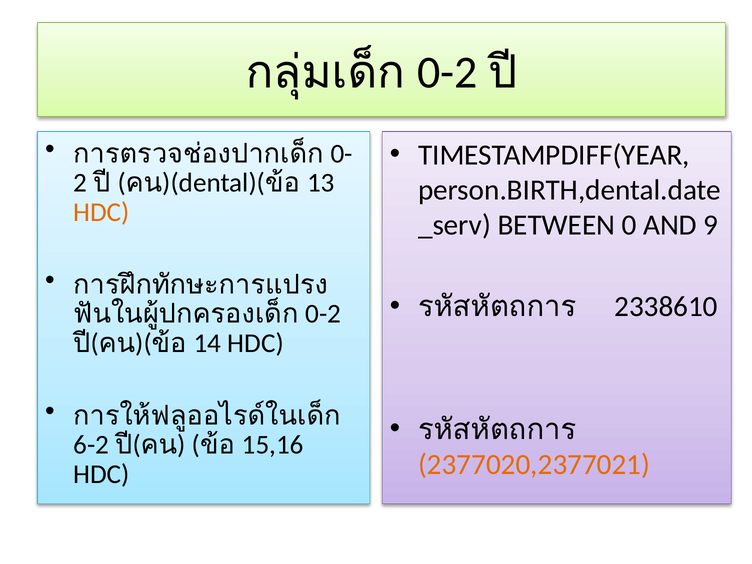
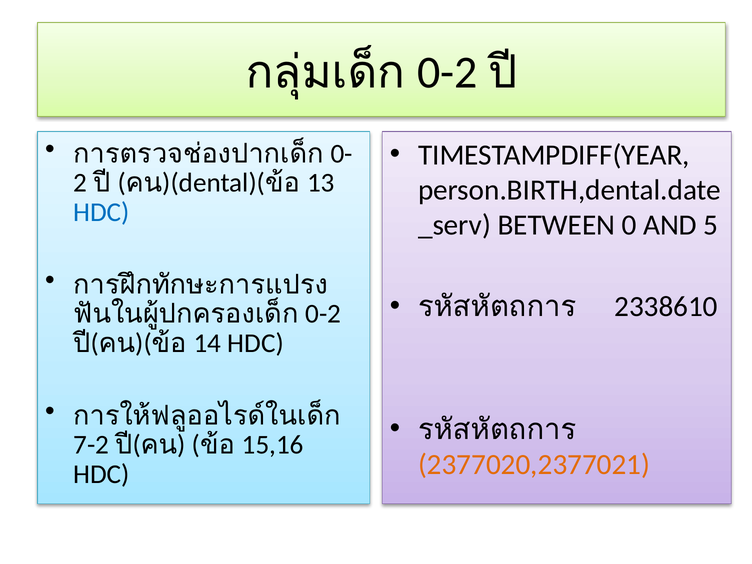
HDC at (101, 212) colour: orange -> blue
9: 9 -> 5
6-2: 6-2 -> 7-2
